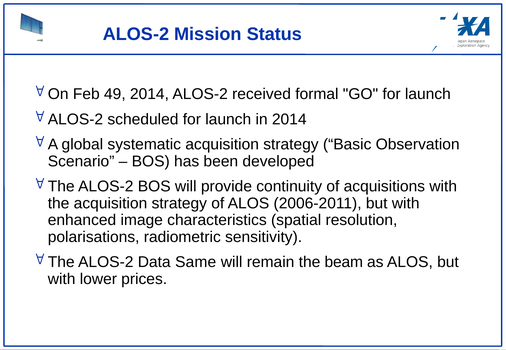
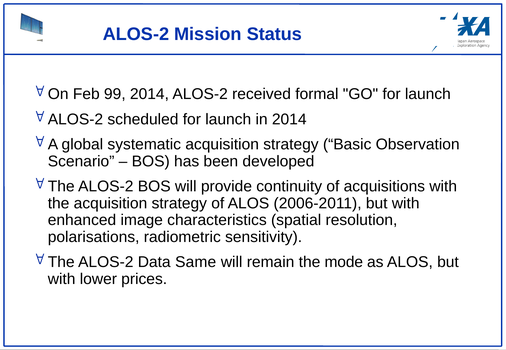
49: 49 -> 99
beam: beam -> mode
